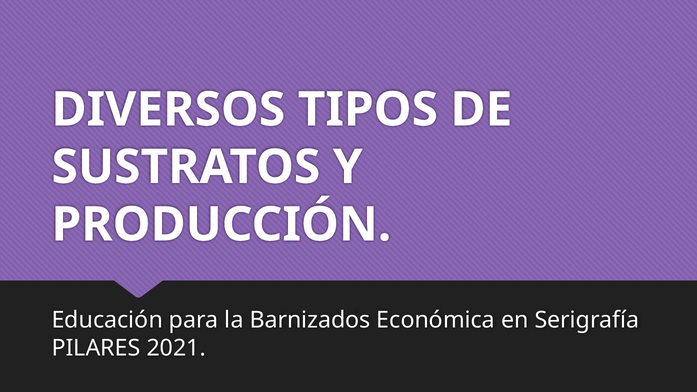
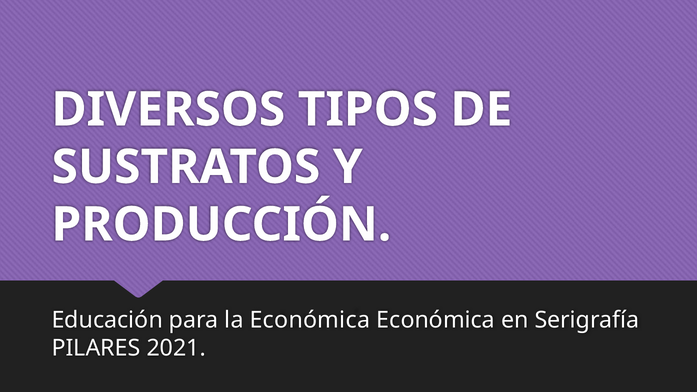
la Barnizados: Barnizados -> Económica
